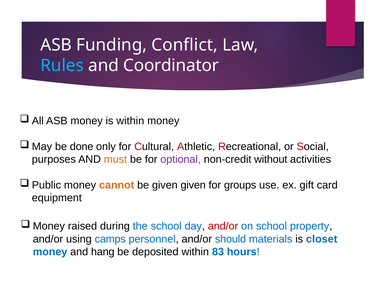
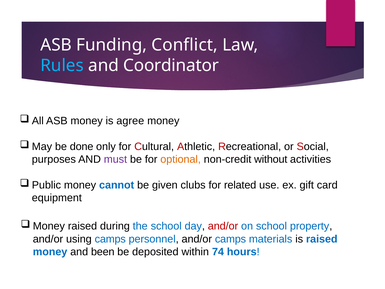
is within: within -> agree
must colour: orange -> purple
optional colour: purple -> orange
cannot colour: orange -> blue
given given: given -> clubs
groups: groups -> related
and/or should: should -> camps
is closet: closet -> raised
hang: hang -> been
83: 83 -> 74
